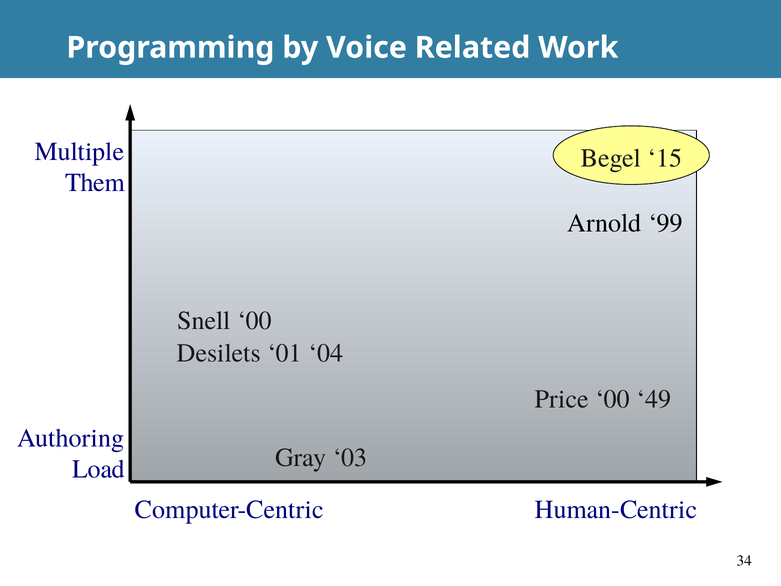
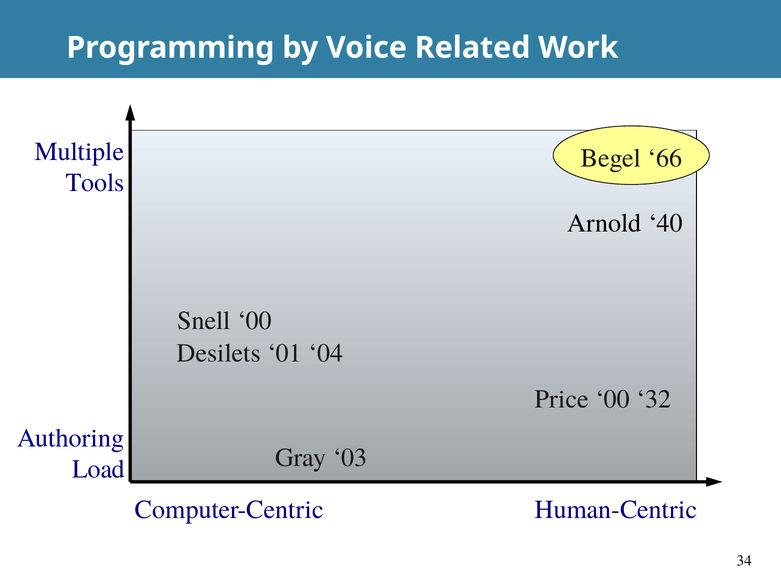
15: 15 -> 66
Them: Them -> Tools
99: 99 -> 40
49: 49 -> 32
